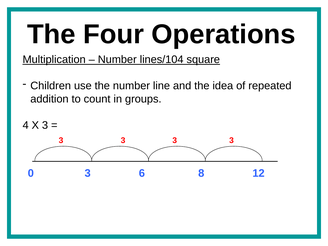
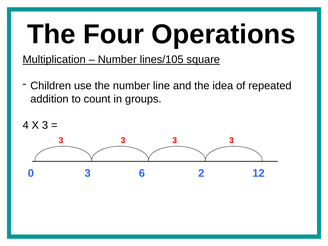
lines/104: lines/104 -> lines/105
8: 8 -> 2
